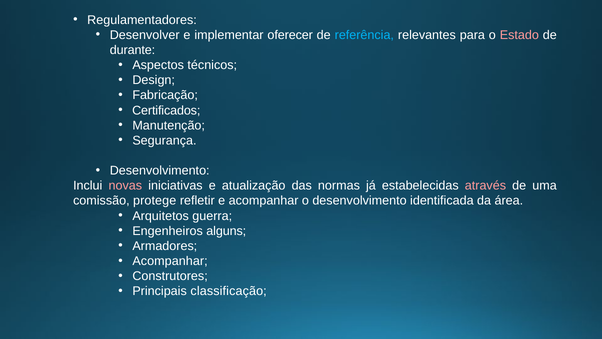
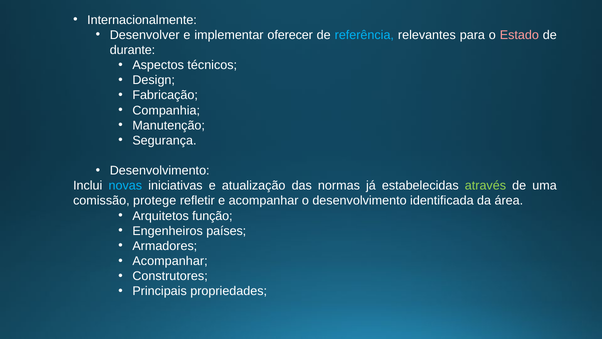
Regulamentadores: Regulamentadores -> Internacionalmente
Certificados: Certificados -> Companhia
novas colour: pink -> light blue
através colour: pink -> light green
guerra: guerra -> função
alguns: alguns -> países
classificação: classificação -> propriedades
